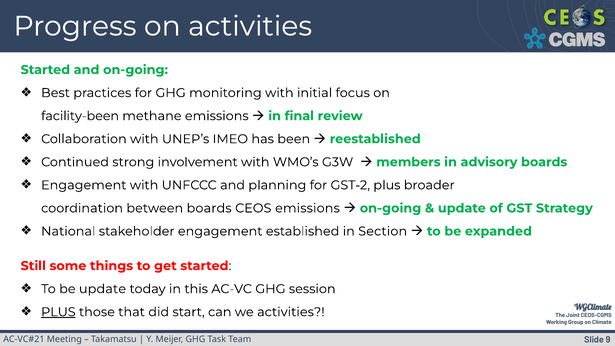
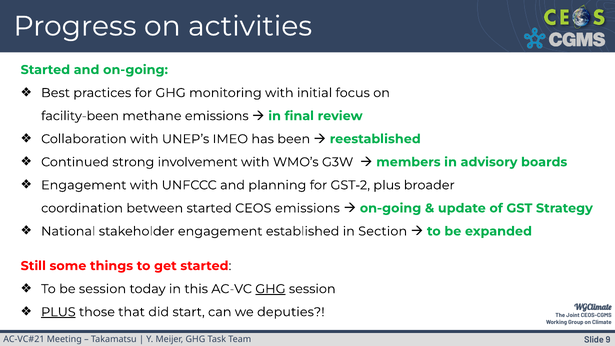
between boards: boards -> started
be update: update -> session
GHG at (270, 289) underline: none -> present
we activities: activities -> deputies
